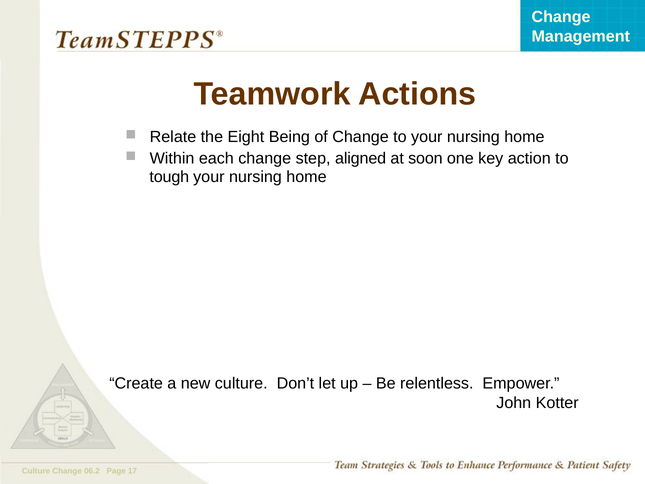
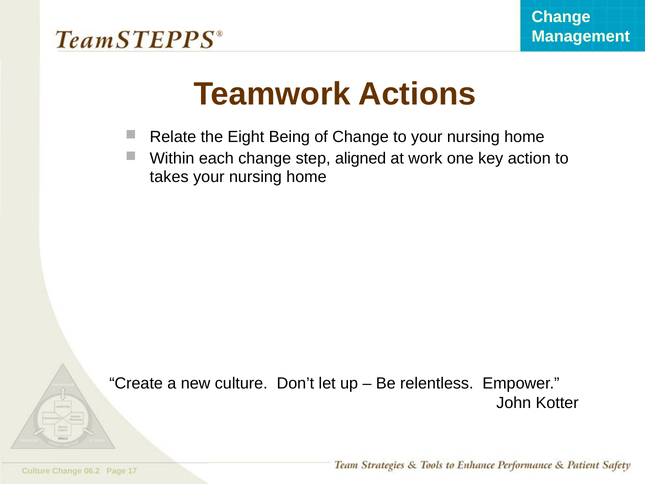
soon: soon -> work
tough: tough -> takes
